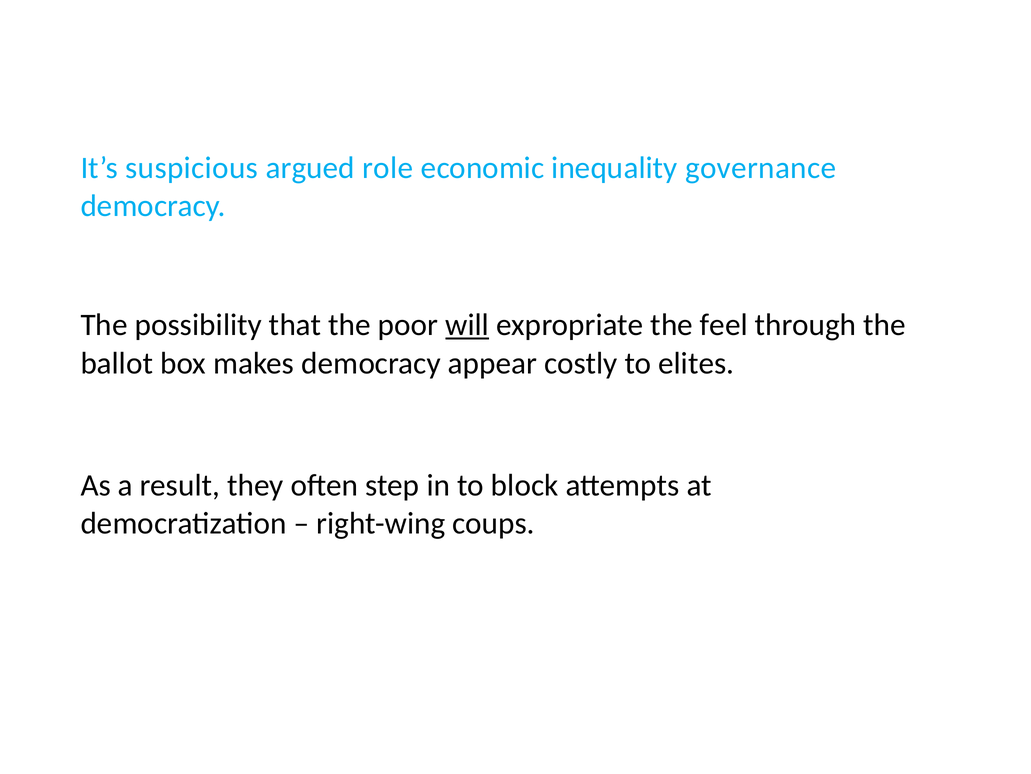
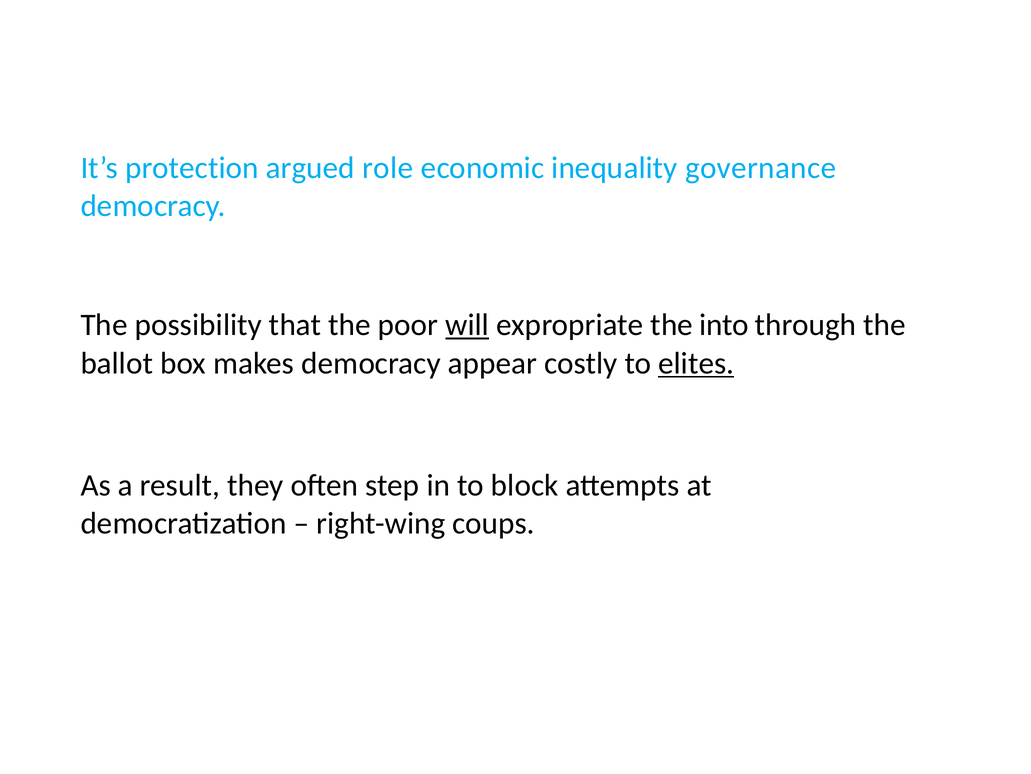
suspicious: suspicious -> protection
feel: feel -> into
elites underline: none -> present
